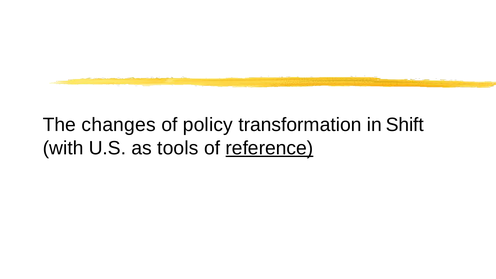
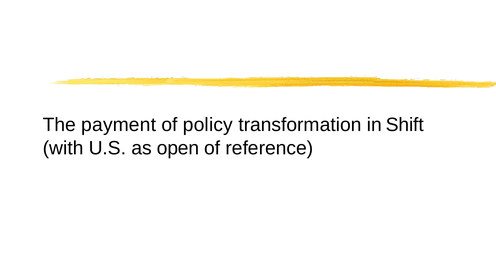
changes: changes -> payment
tools: tools -> open
reference underline: present -> none
